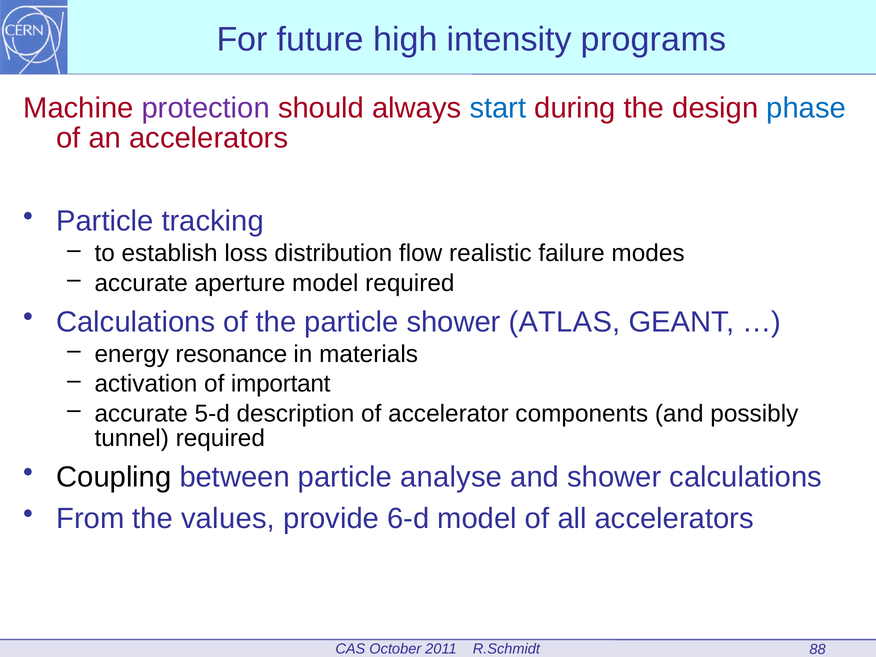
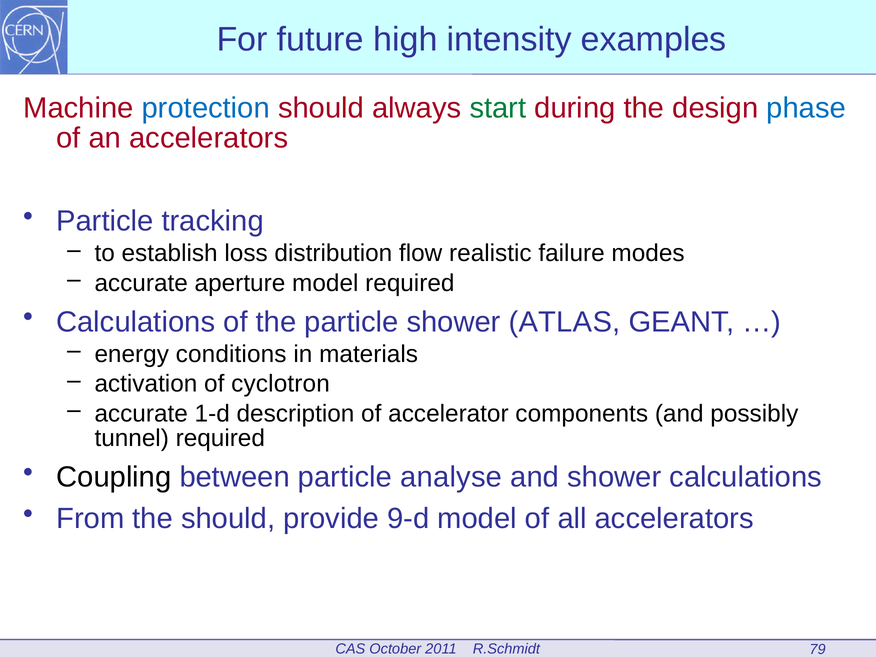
programs: programs -> examples
protection colour: purple -> blue
start colour: blue -> green
resonance: resonance -> conditions
important: important -> cyclotron
5-d: 5-d -> 1-d
the values: values -> should
6-d: 6-d -> 9-d
88: 88 -> 79
